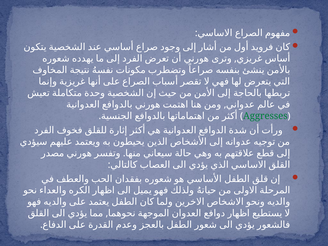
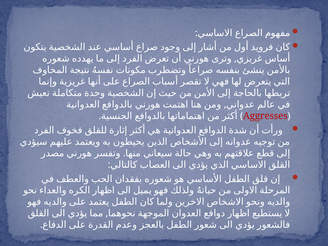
Aggresses colour: green -> red
